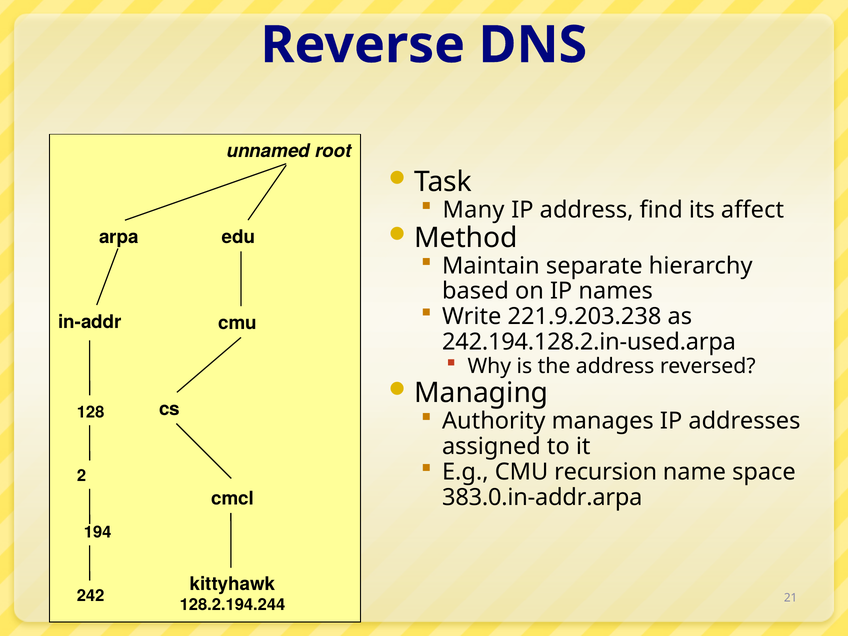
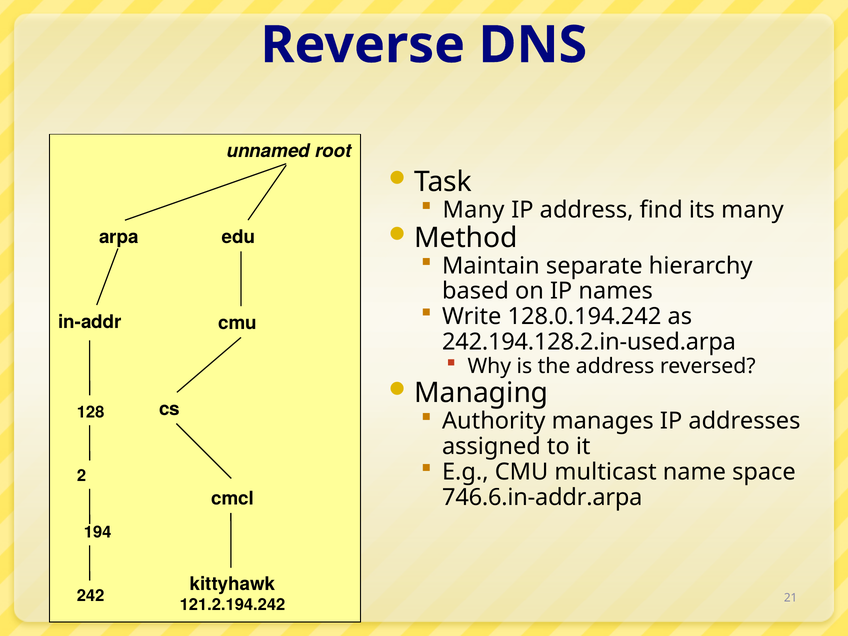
its affect: affect -> many
221.9.203.238: 221.9.203.238 -> 128.0.194.242
recursion: recursion -> multicast
383.0.in-addr.arpa: 383.0.in-addr.arpa -> 746.6.in-addr.arpa
128.2.194.244: 128.2.194.244 -> 121.2.194.242
